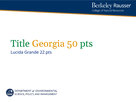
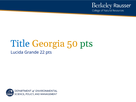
Title colour: green -> blue
